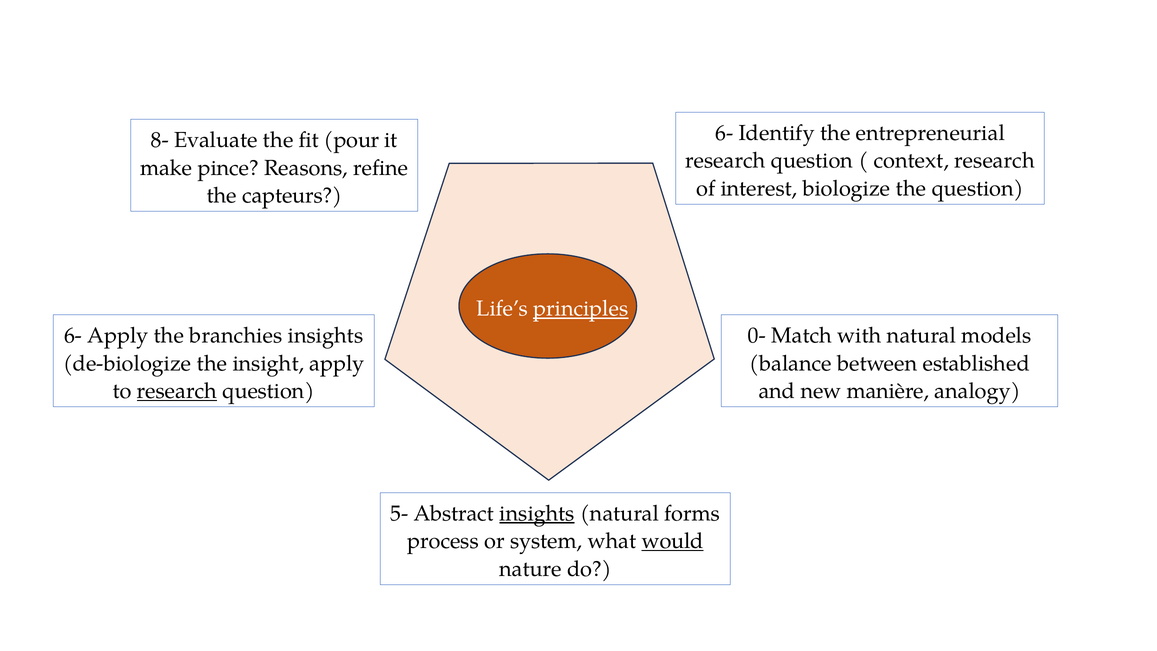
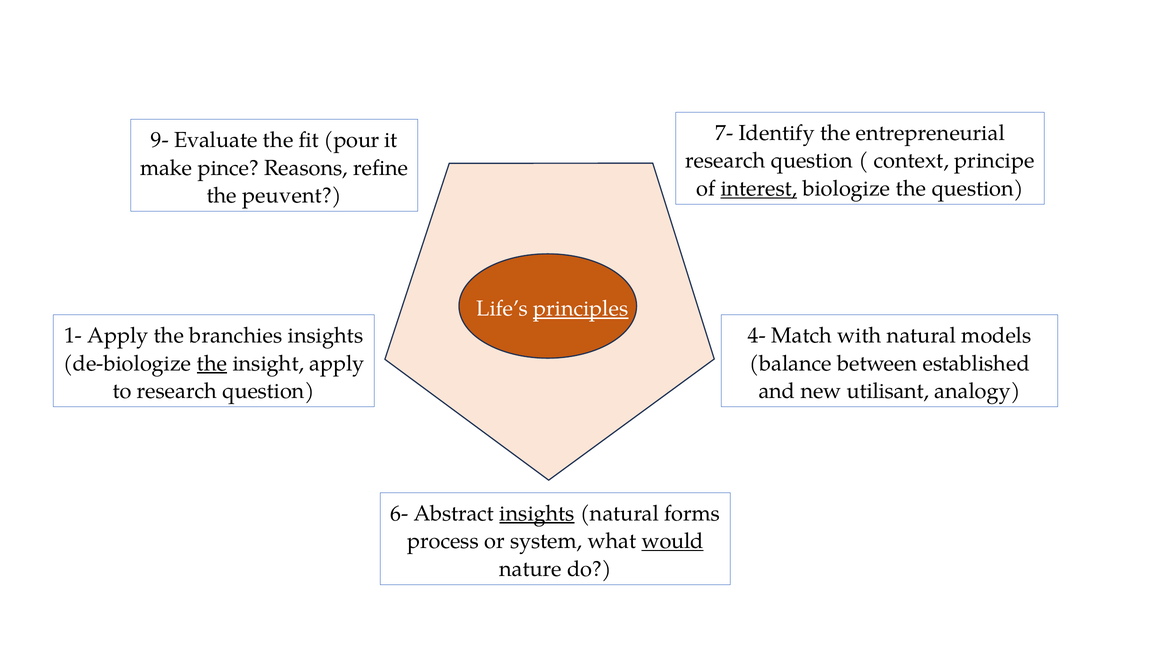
6- at (724, 133): 6- -> 7-
8-: 8- -> 9-
context research: research -> principe
interest underline: none -> present
capteurs: capteurs -> peuvent
6- at (73, 335): 6- -> 1-
0-: 0- -> 4-
the at (212, 363) underline: none -> present
research at (177, 391) underline: present -> none
manière: manière -> utilisant
5-: 5- -> 6-
